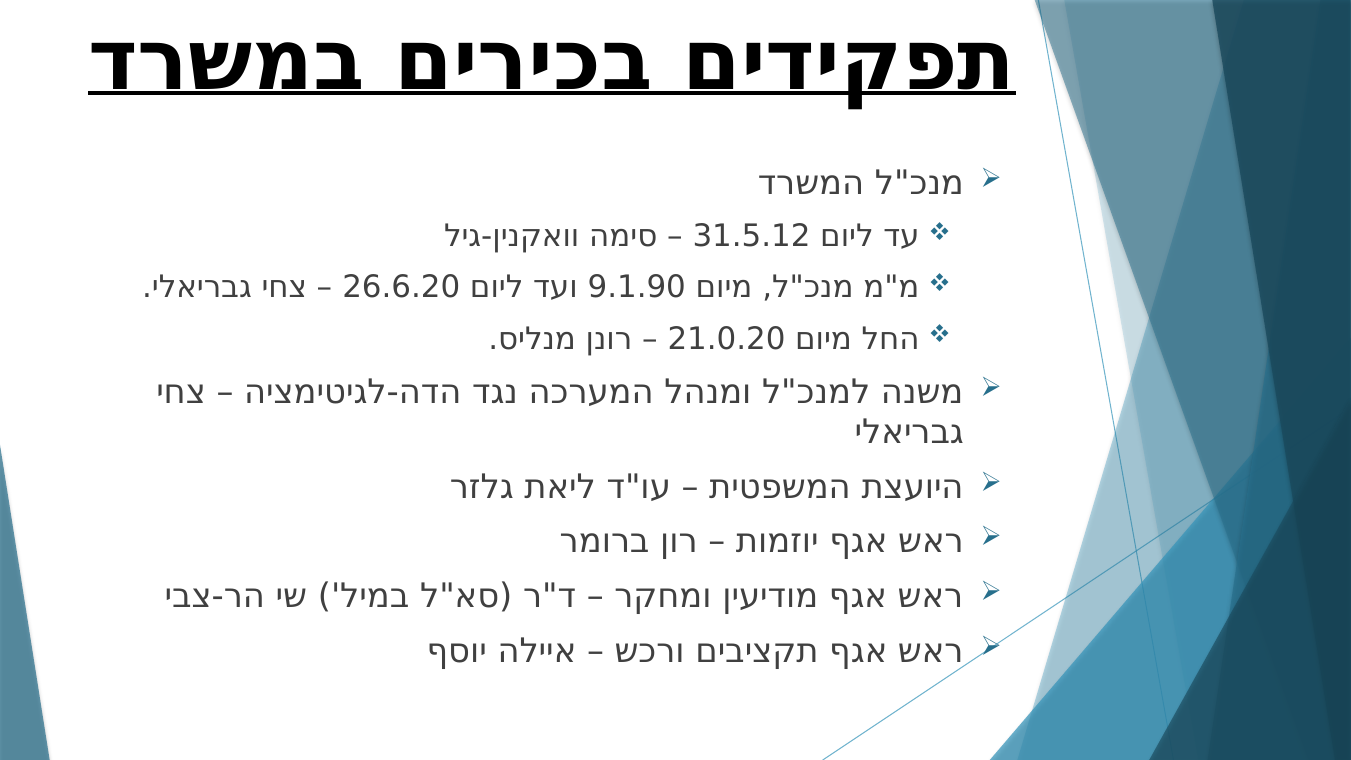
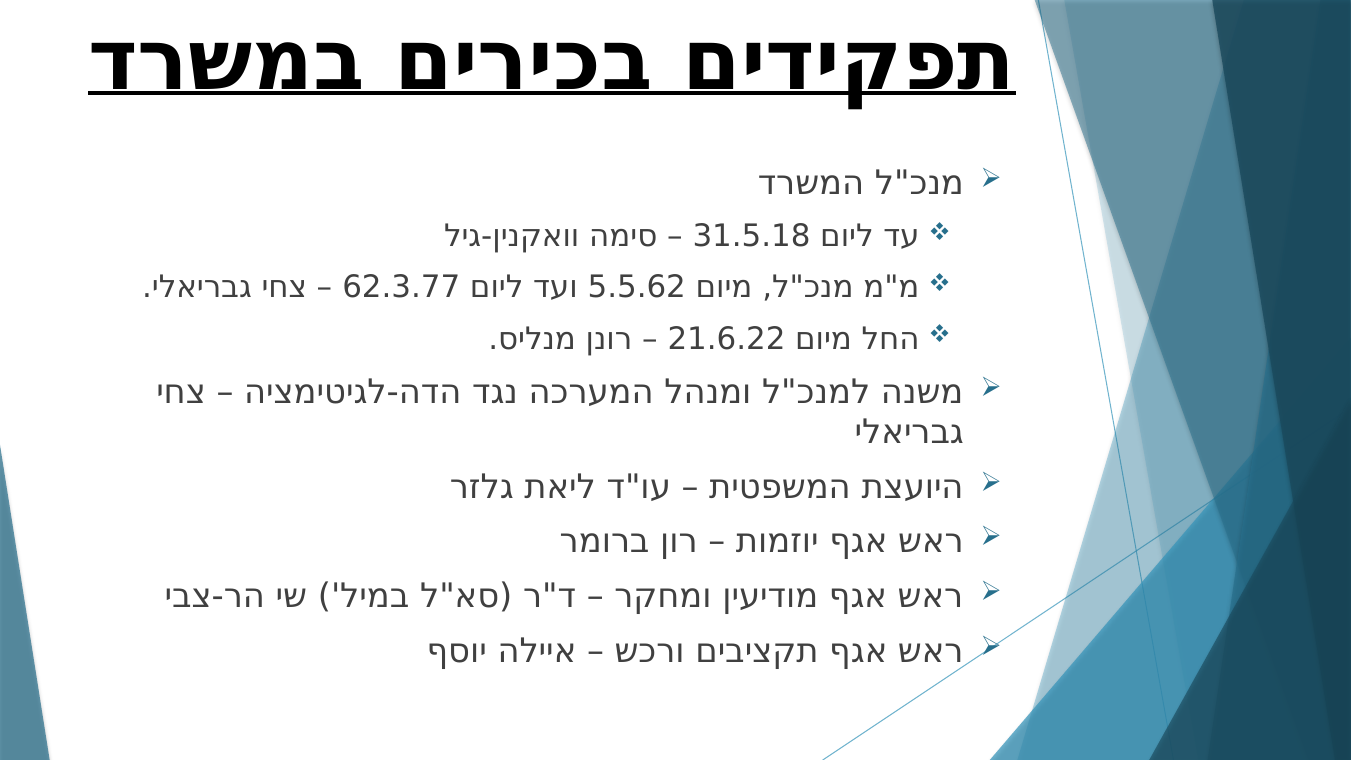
31.5.12: 31.5.12 -> 31.5.18
26.6.20: 26.6.20 -> 62.3.77
9.1.90: 9.1.90 -> 5.5.62
21.0.20: 21.0.20 -> 21.6.22
